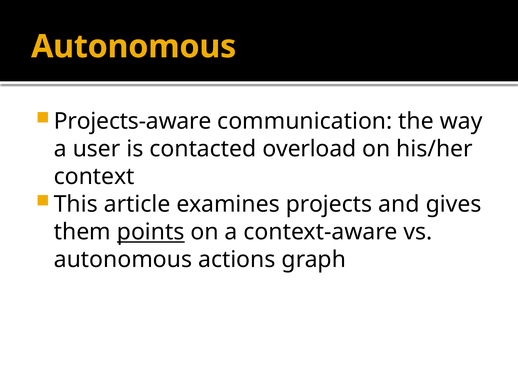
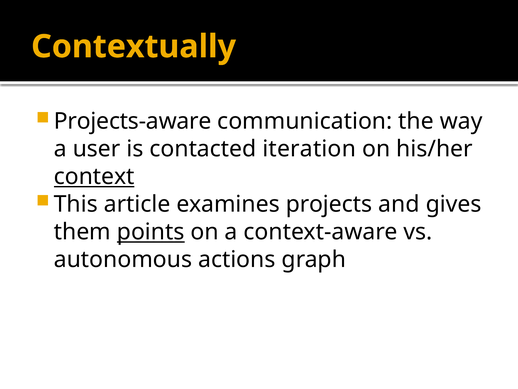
Autonomous at (134, 47): Autonomous -> Contextually
overload: overload -> iteration
context underline: none -> present
